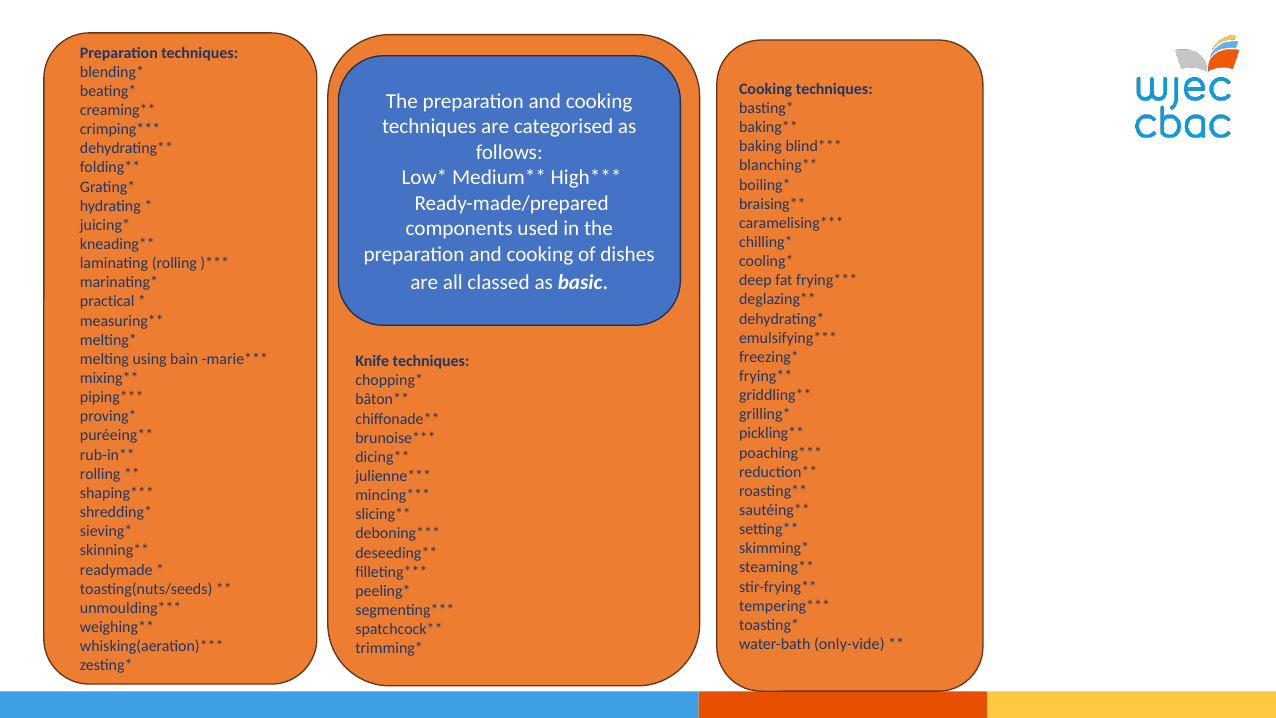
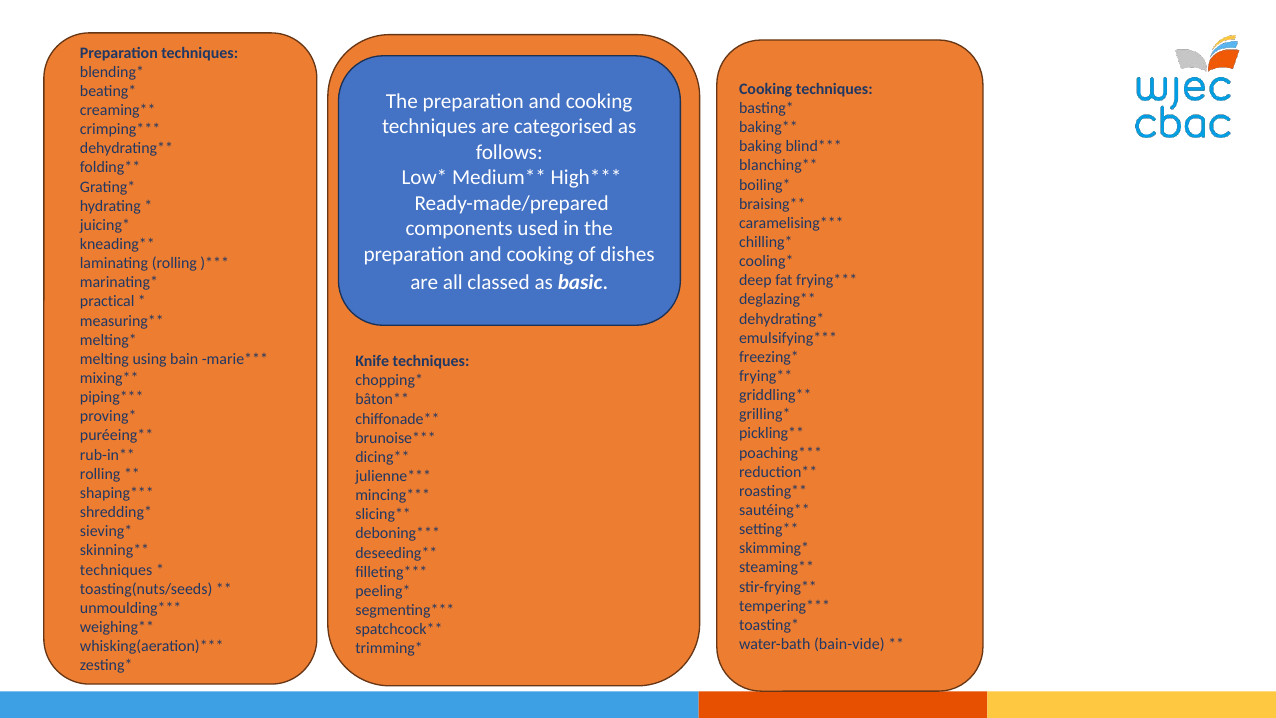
readymade at (116, 570): readymade -> techniques
only-vide: only-vide -> bain-vide
